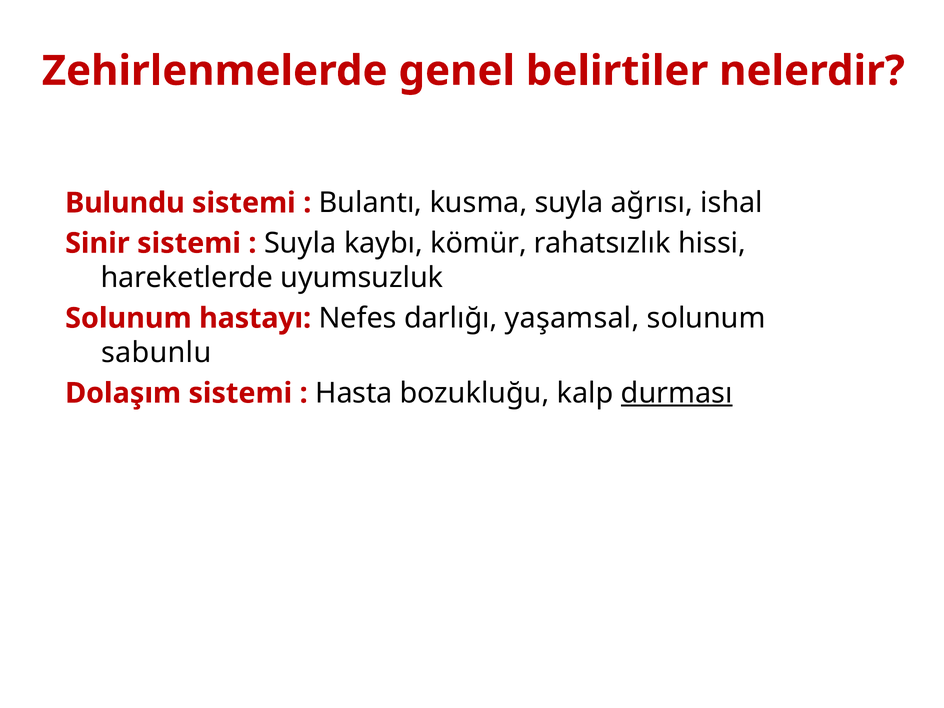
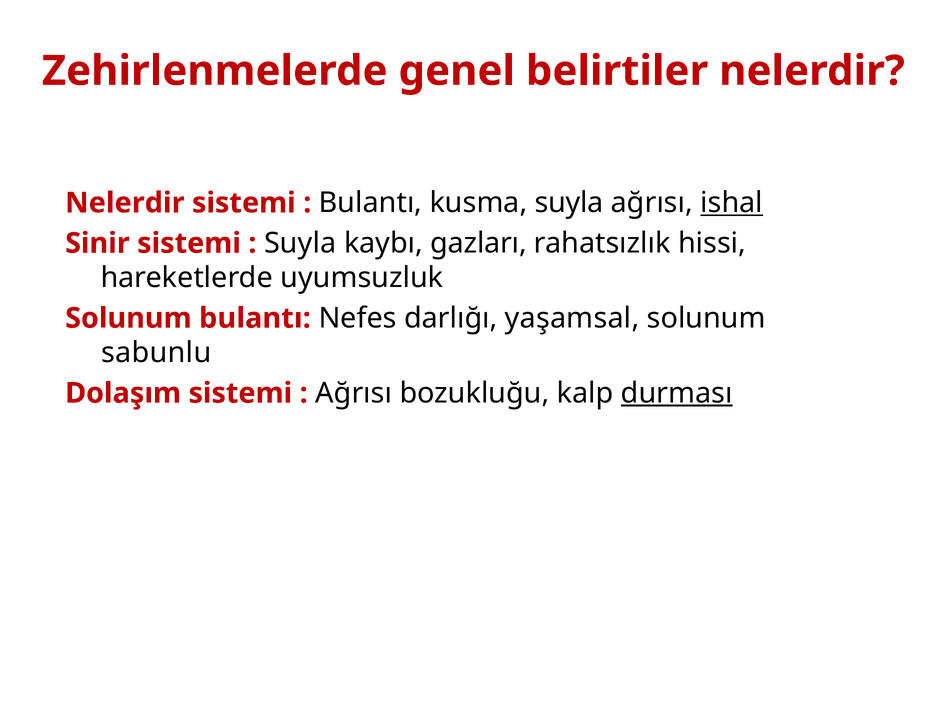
Bulundu at (125, 203): Bulundu -> Nelerdir
ishal underline: none -> present
kömür: kömür -> gazları
Solunum hastayı: hastayı -> bulantı
Hasta at (354, 393): Hasta -> Ağrısı
